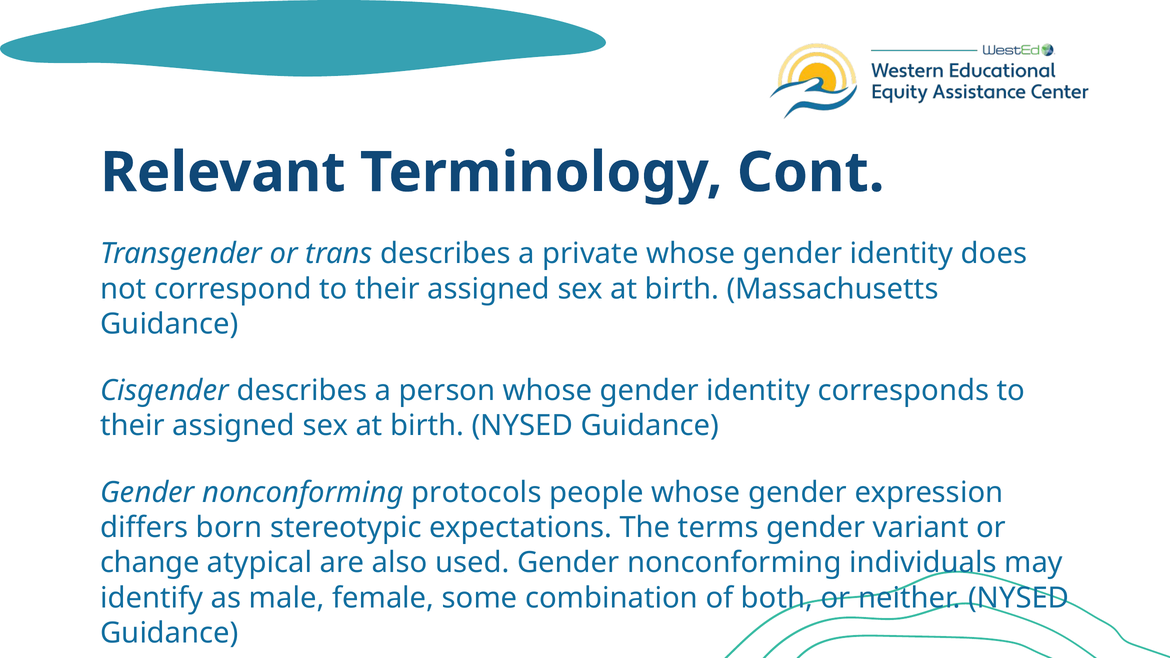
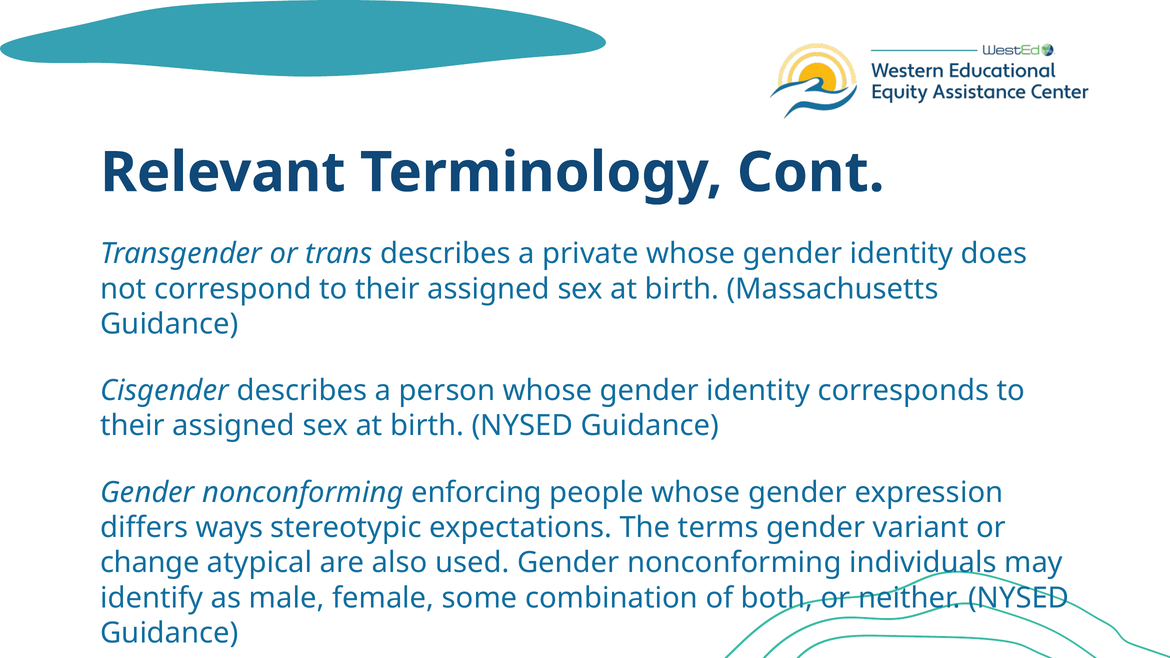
protocols: protocols -> enforcing
born: born -> ways
